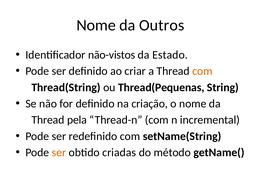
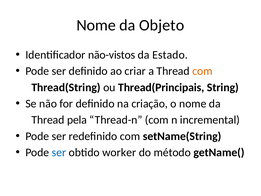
Outros: Outros -> Objeto
Thread(Pequenas: Thread(Pequenas -> Thread(Principais
ser at (59, 152) colour: orange -> blue
criadas: criadas -> worker
